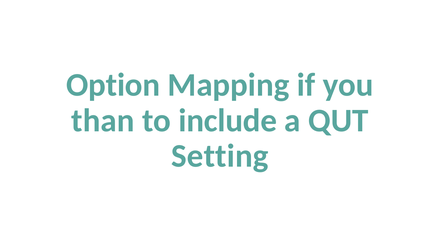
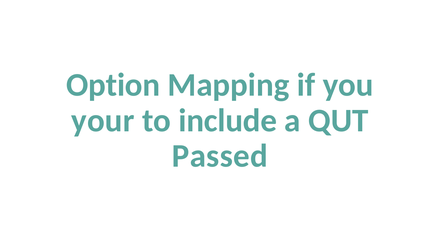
than: than -> your
Setting: Setting -> Passed
